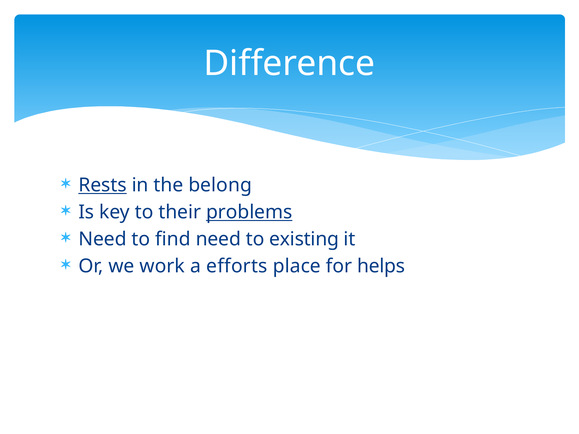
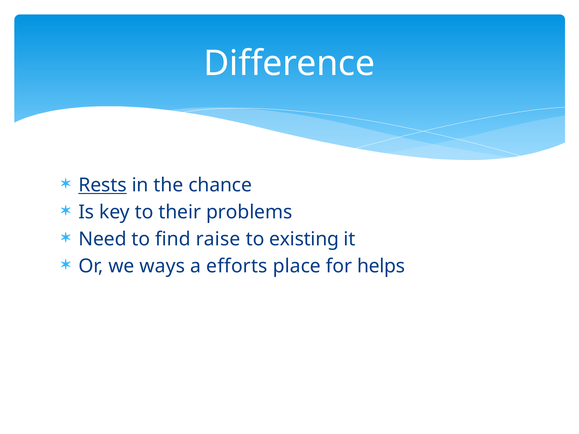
belong: belong -> chance
problems underline: present -> none
find need: need -> raise
work: work -> ways
